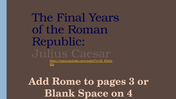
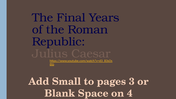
Rome: Rome -> Small
